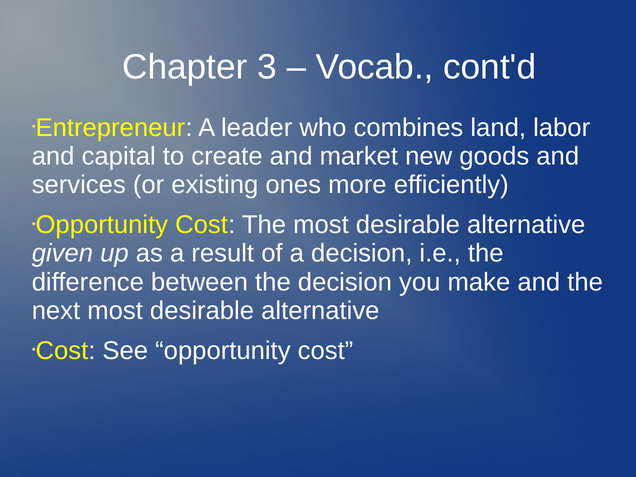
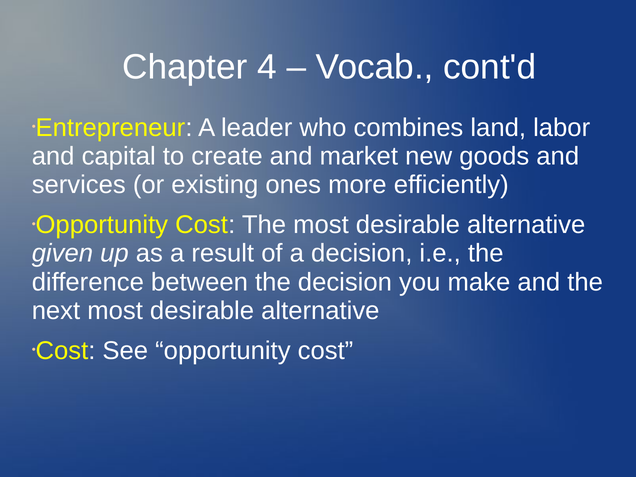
3: 3 -> 4
